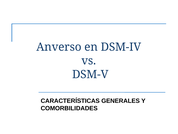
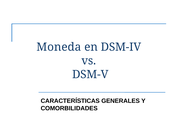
Anverso: Anverso -> Moneda
